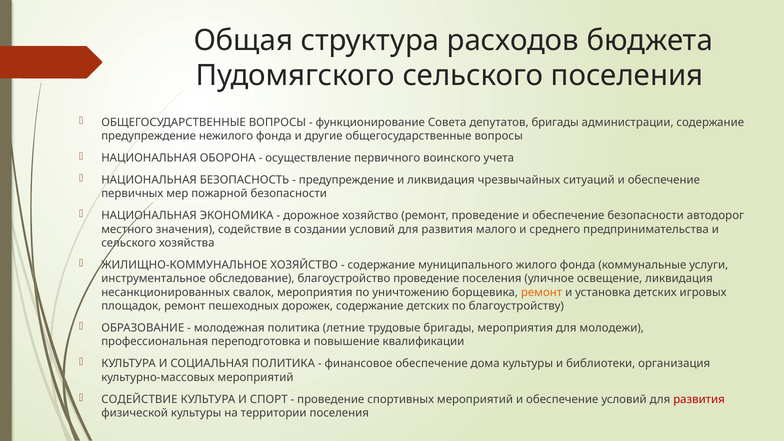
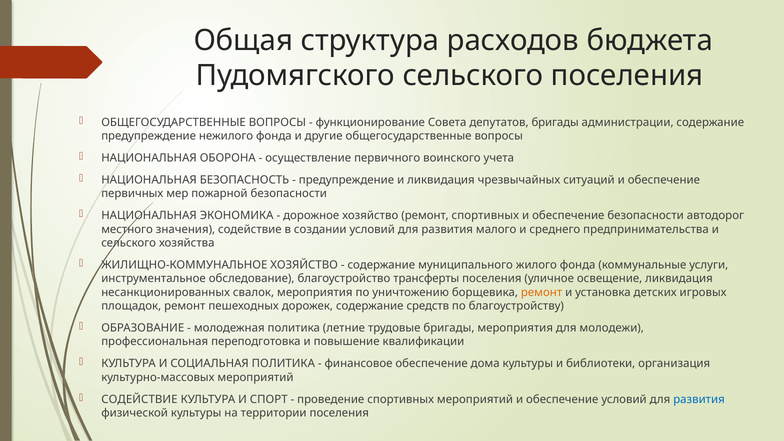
ремонт проведение: проведение -> спортивных
благоустройство проведение: проведение -> трансферты
содержание детских: детских -> средств
развития at (699, 399) colour: red -> blue
